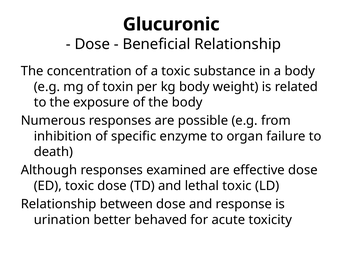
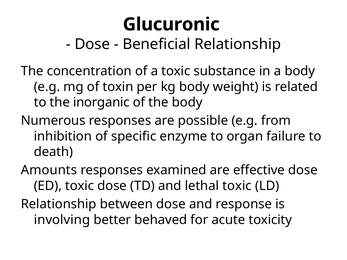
exposure: exposure -> inorganic
Although: Although -> Amounts
urination: urination -> involving
